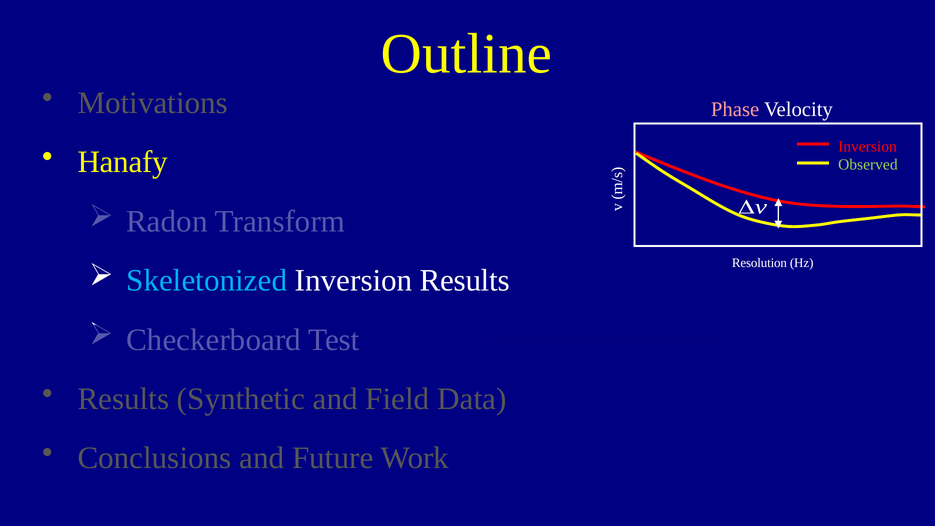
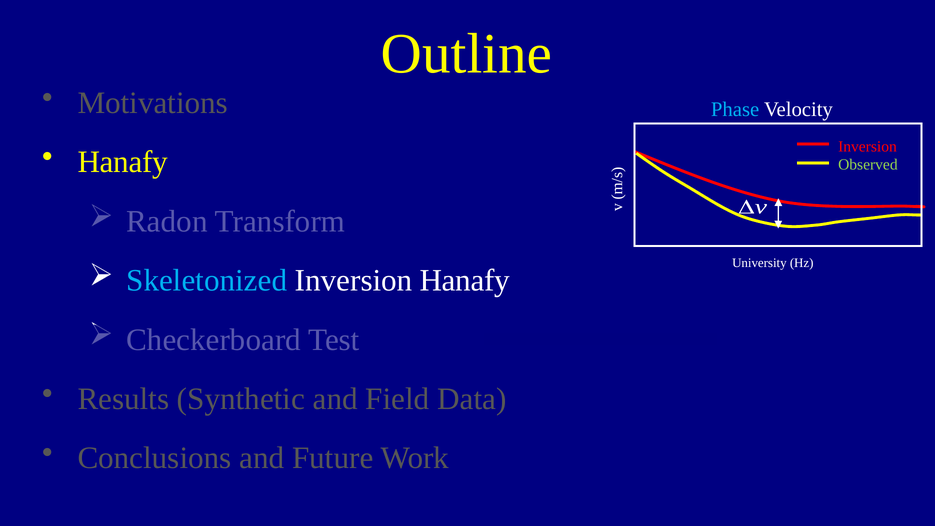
Phase colour: pink -> light blue
Resolution: Resolution -> University
Inversion Results: Results -> Hanafy
